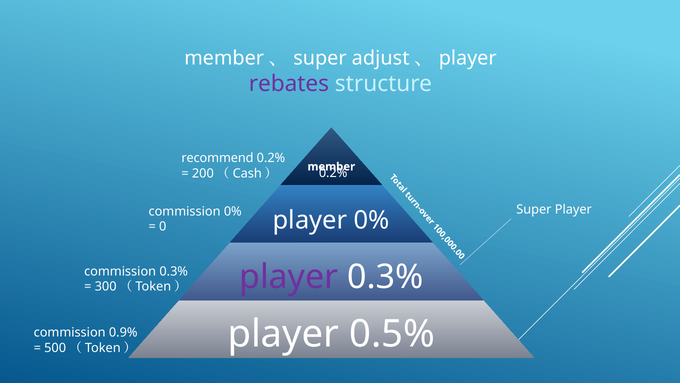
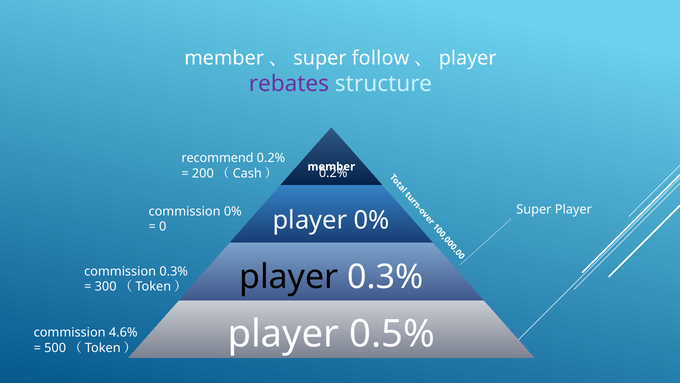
adjust: adjust -> follow
player at (289, 277) colour: purple -> black
0.9%: 0.9% -> 4.6%
